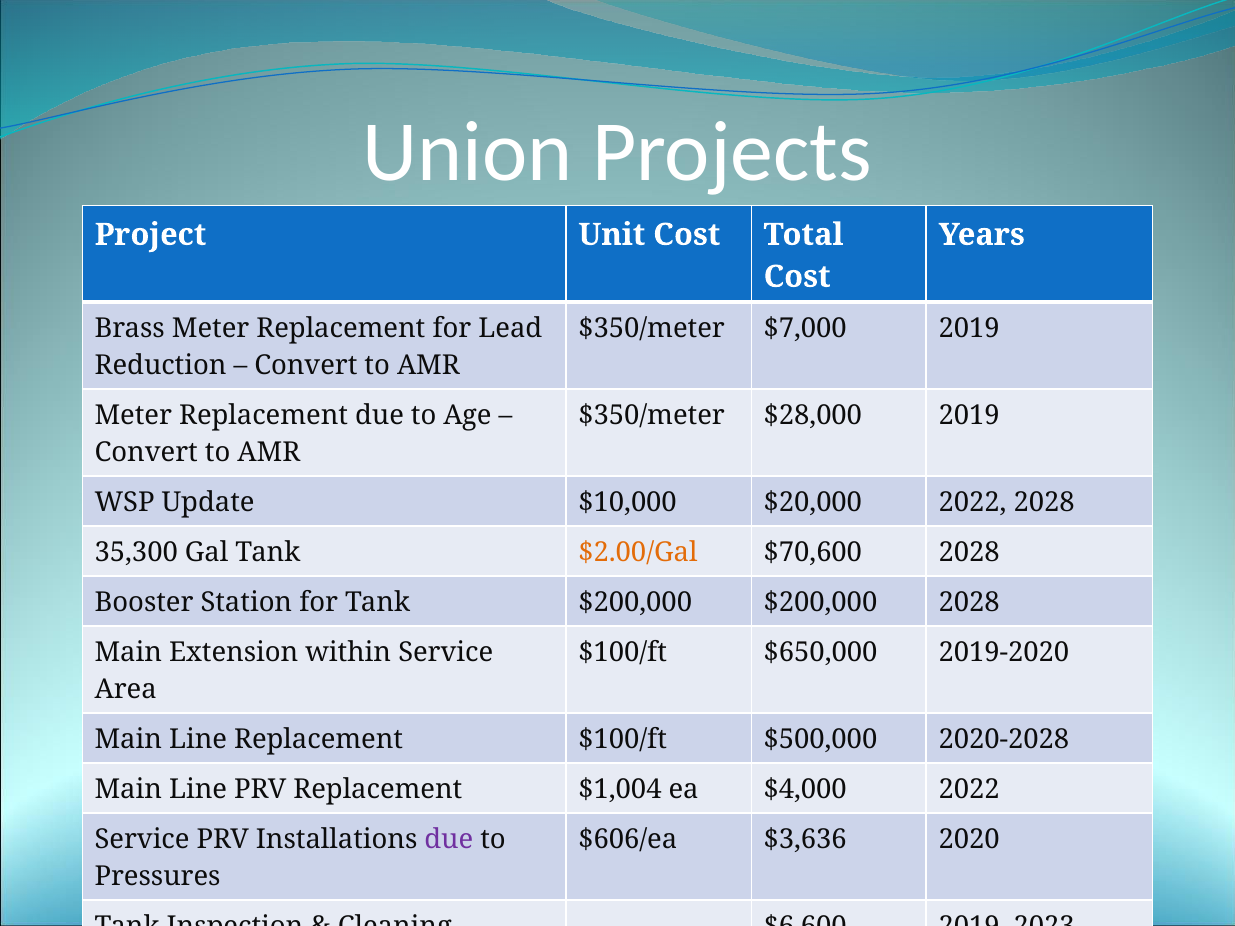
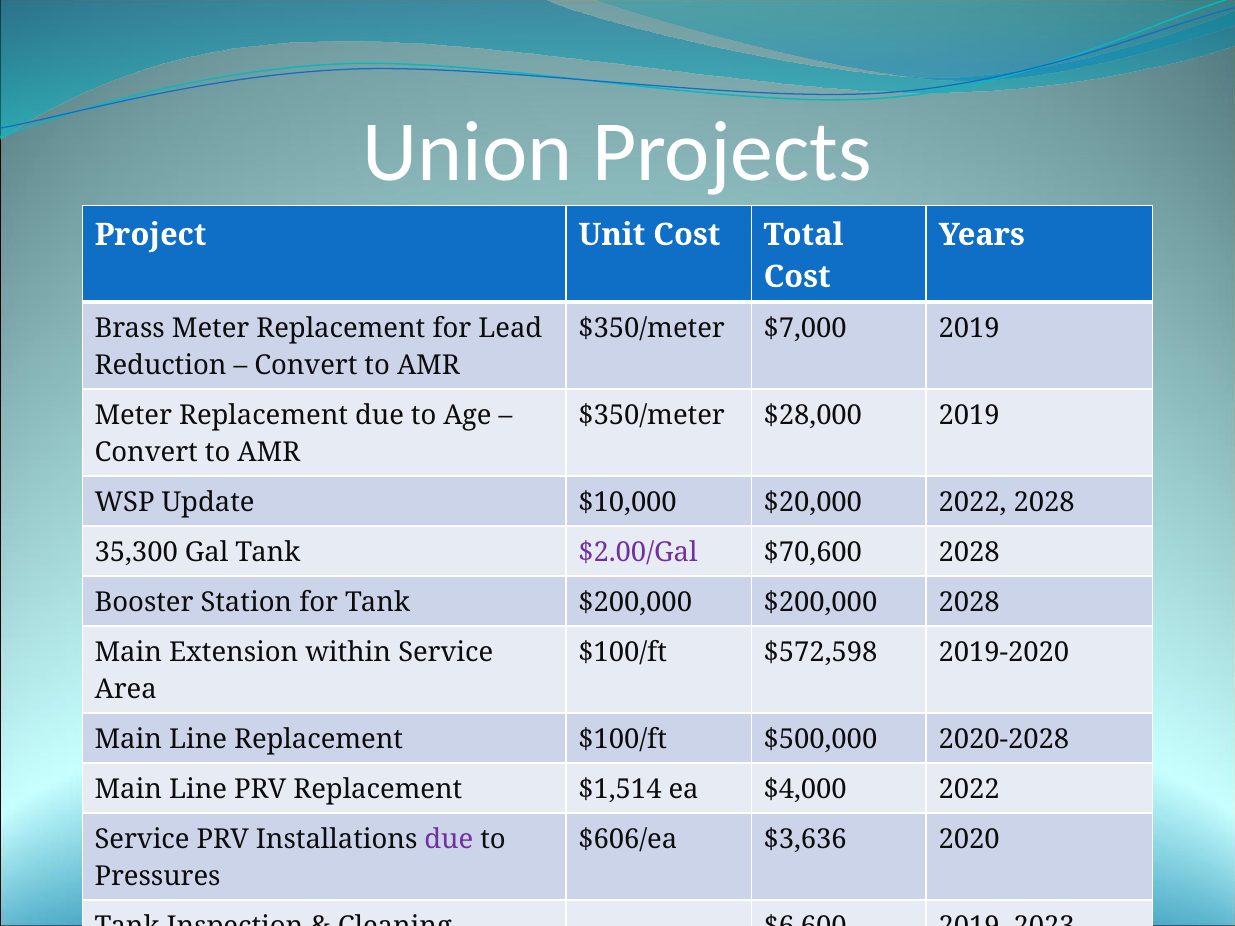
$2.00/Gal colour: orange -> purple
$650,000: $650,000 -> $572,598
$1,004: $1,004 -> $1,514
